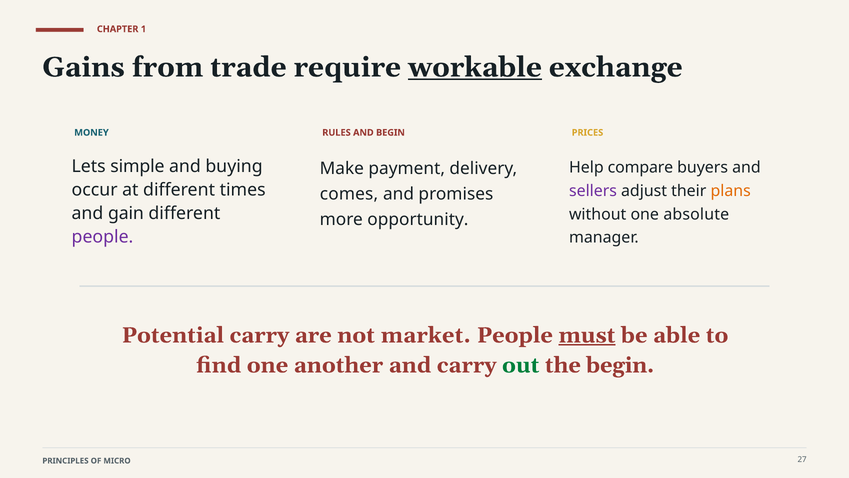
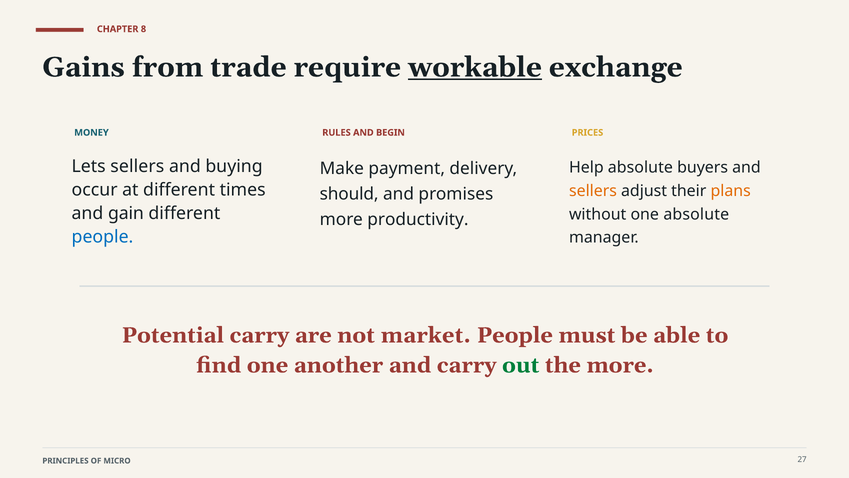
1: 1 -> 8
Lets simple: simple -> sellers
Help compare: compare -> absolute
sellers at (593, 191) colour: purple -> orange
comes: comes -> should
opportunity: opportunity -> productivity
people at (102, 237) colour: purple -> blue
must underline: present -> none
the begin: begin -> more
